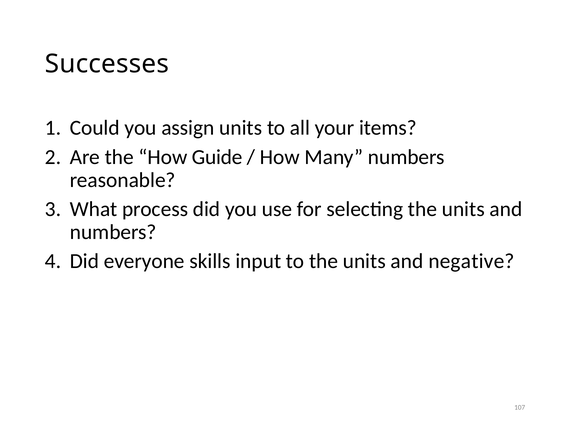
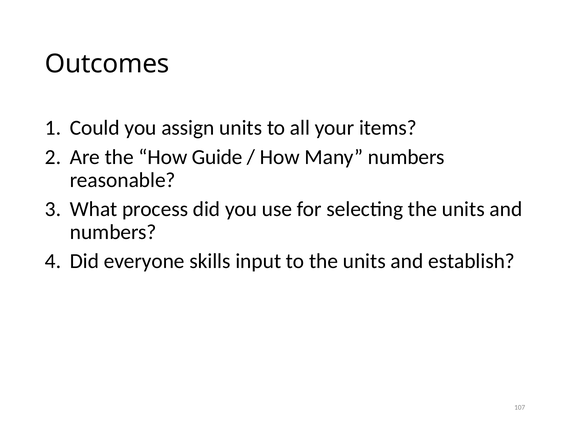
Successes: Successes -> Outcomes
negative: negative -> establish
